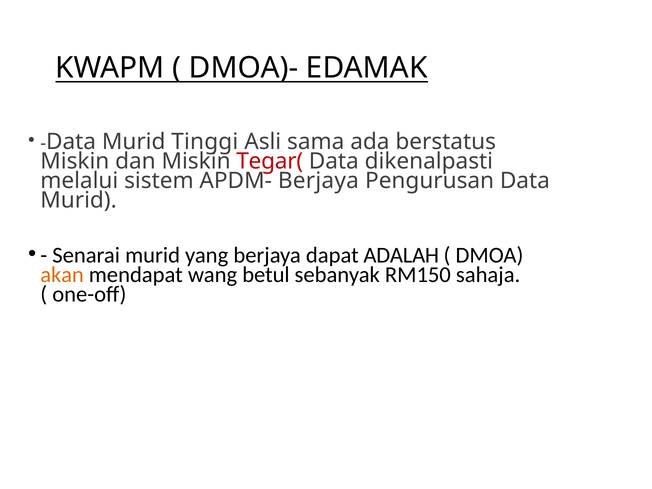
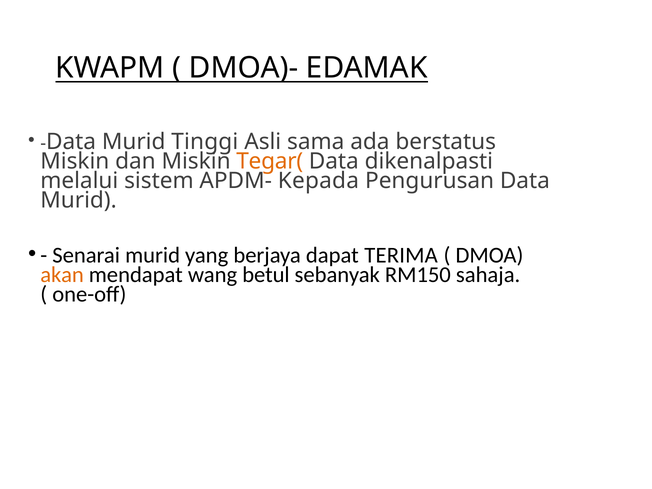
Tegar( colour: red -> orange
APDM- Berjaya: Berjaya -> Kepada
ADALAH: ADALAH -> TERIMA
